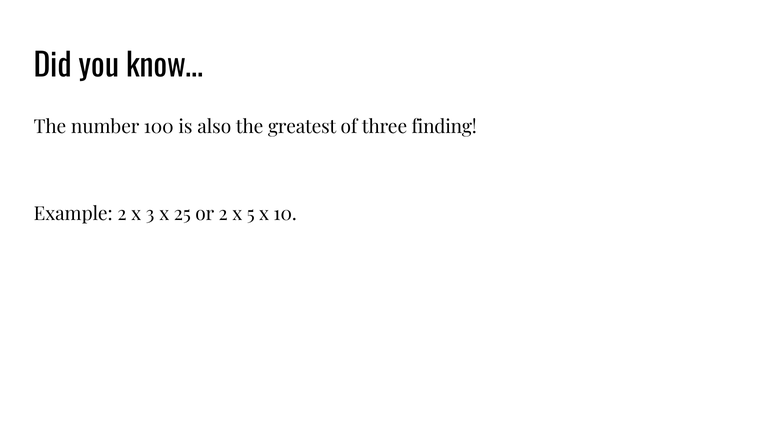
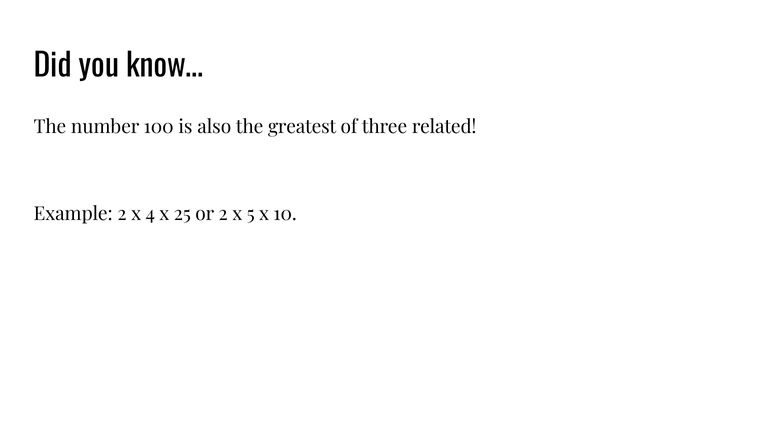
finding: finding -> related
3: 3 -> 4
